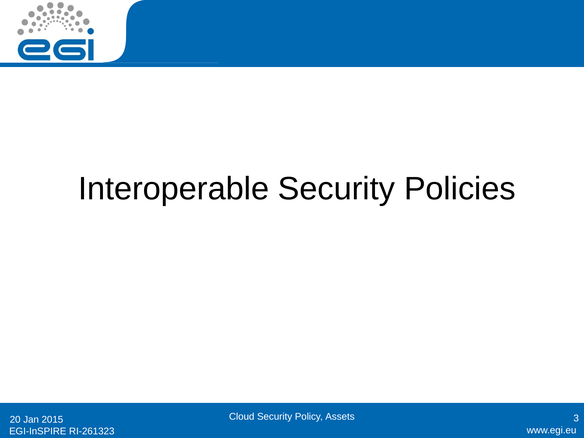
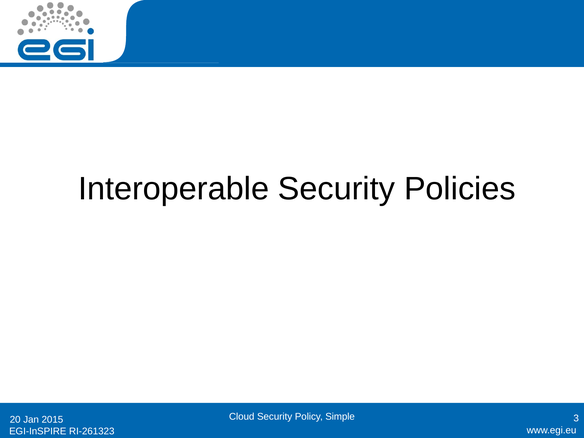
Assets: Assets -> Simple
